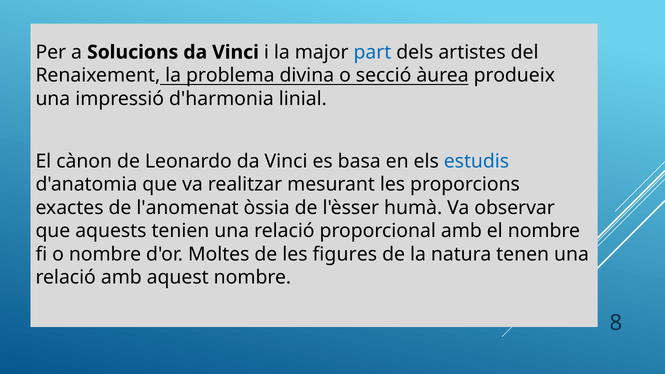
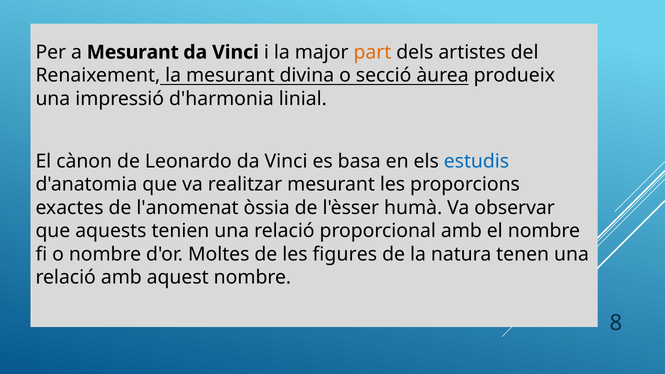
a Solucions: Solucions -> Mesurant
part colour: blue -> orange
la problema: problema -> mesurant
